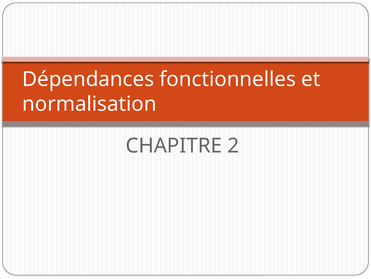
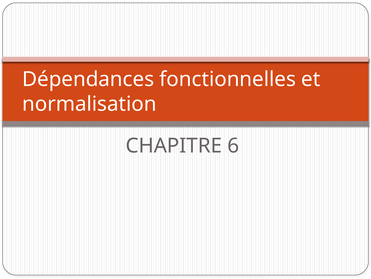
2: 2 -> 6
